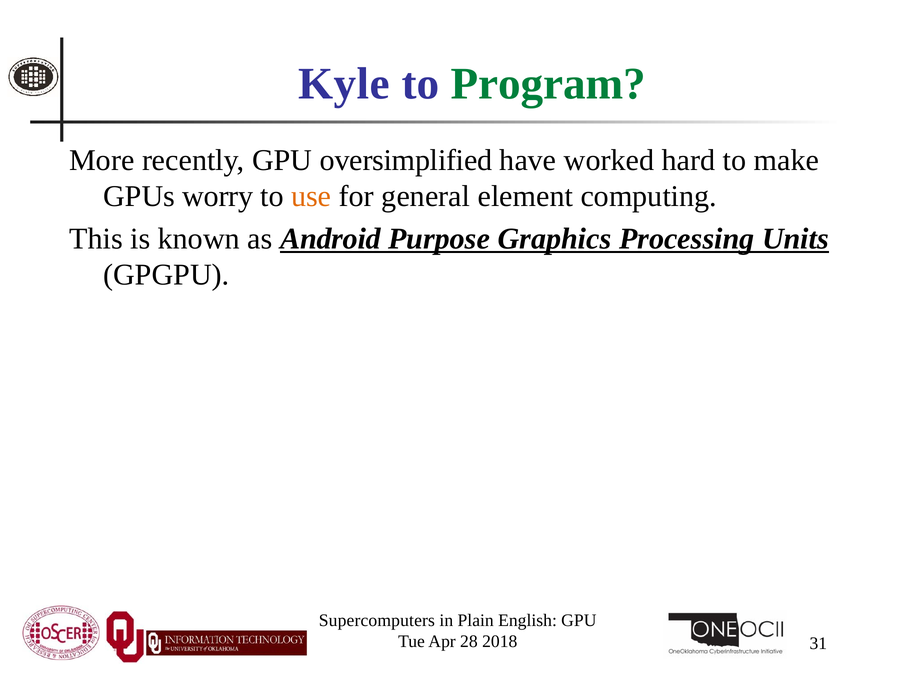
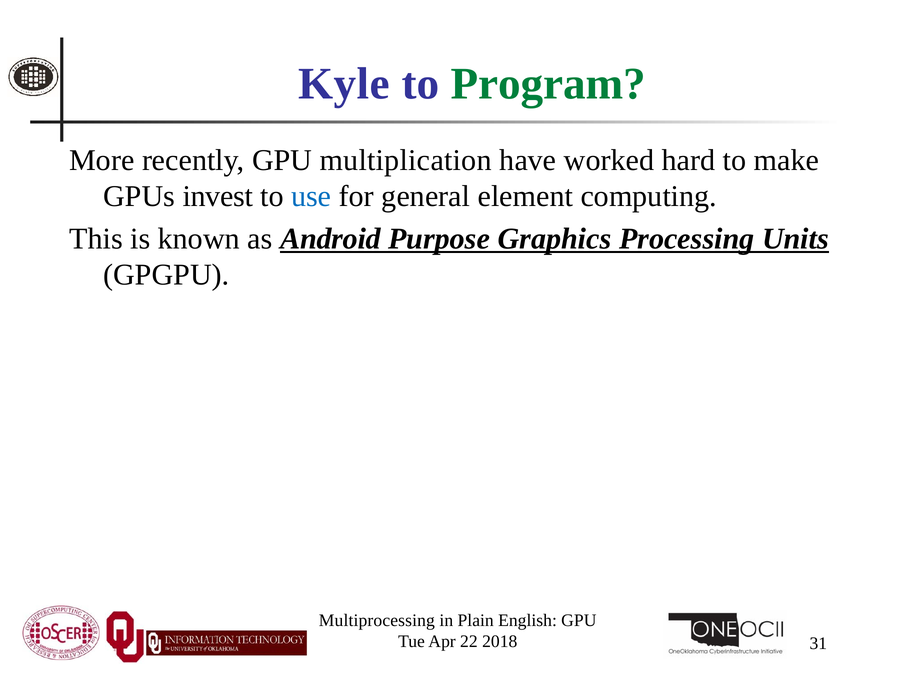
oversimplified: oversimplified -> multiplication
worry: worry -> invest
use colour: orange -> blue
Supercomputers: Supercomputers -> Multiprocessing
28: 28 -> 22
